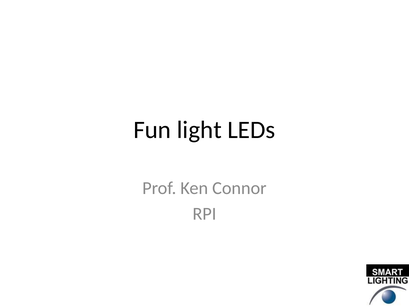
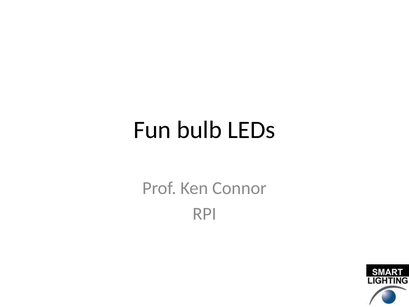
light: light -> bulb
